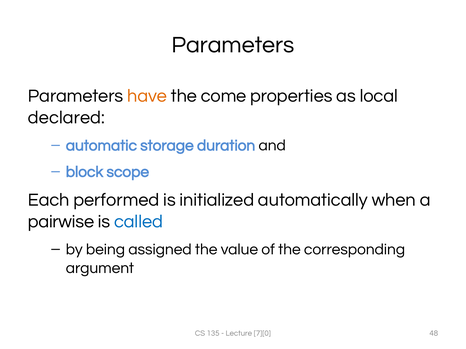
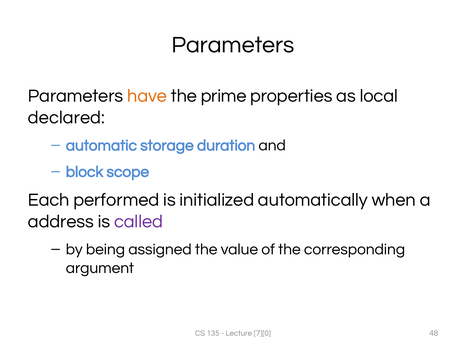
come: come -> prime
pairwise: pairwise -> address
called colour: blue -> purple
